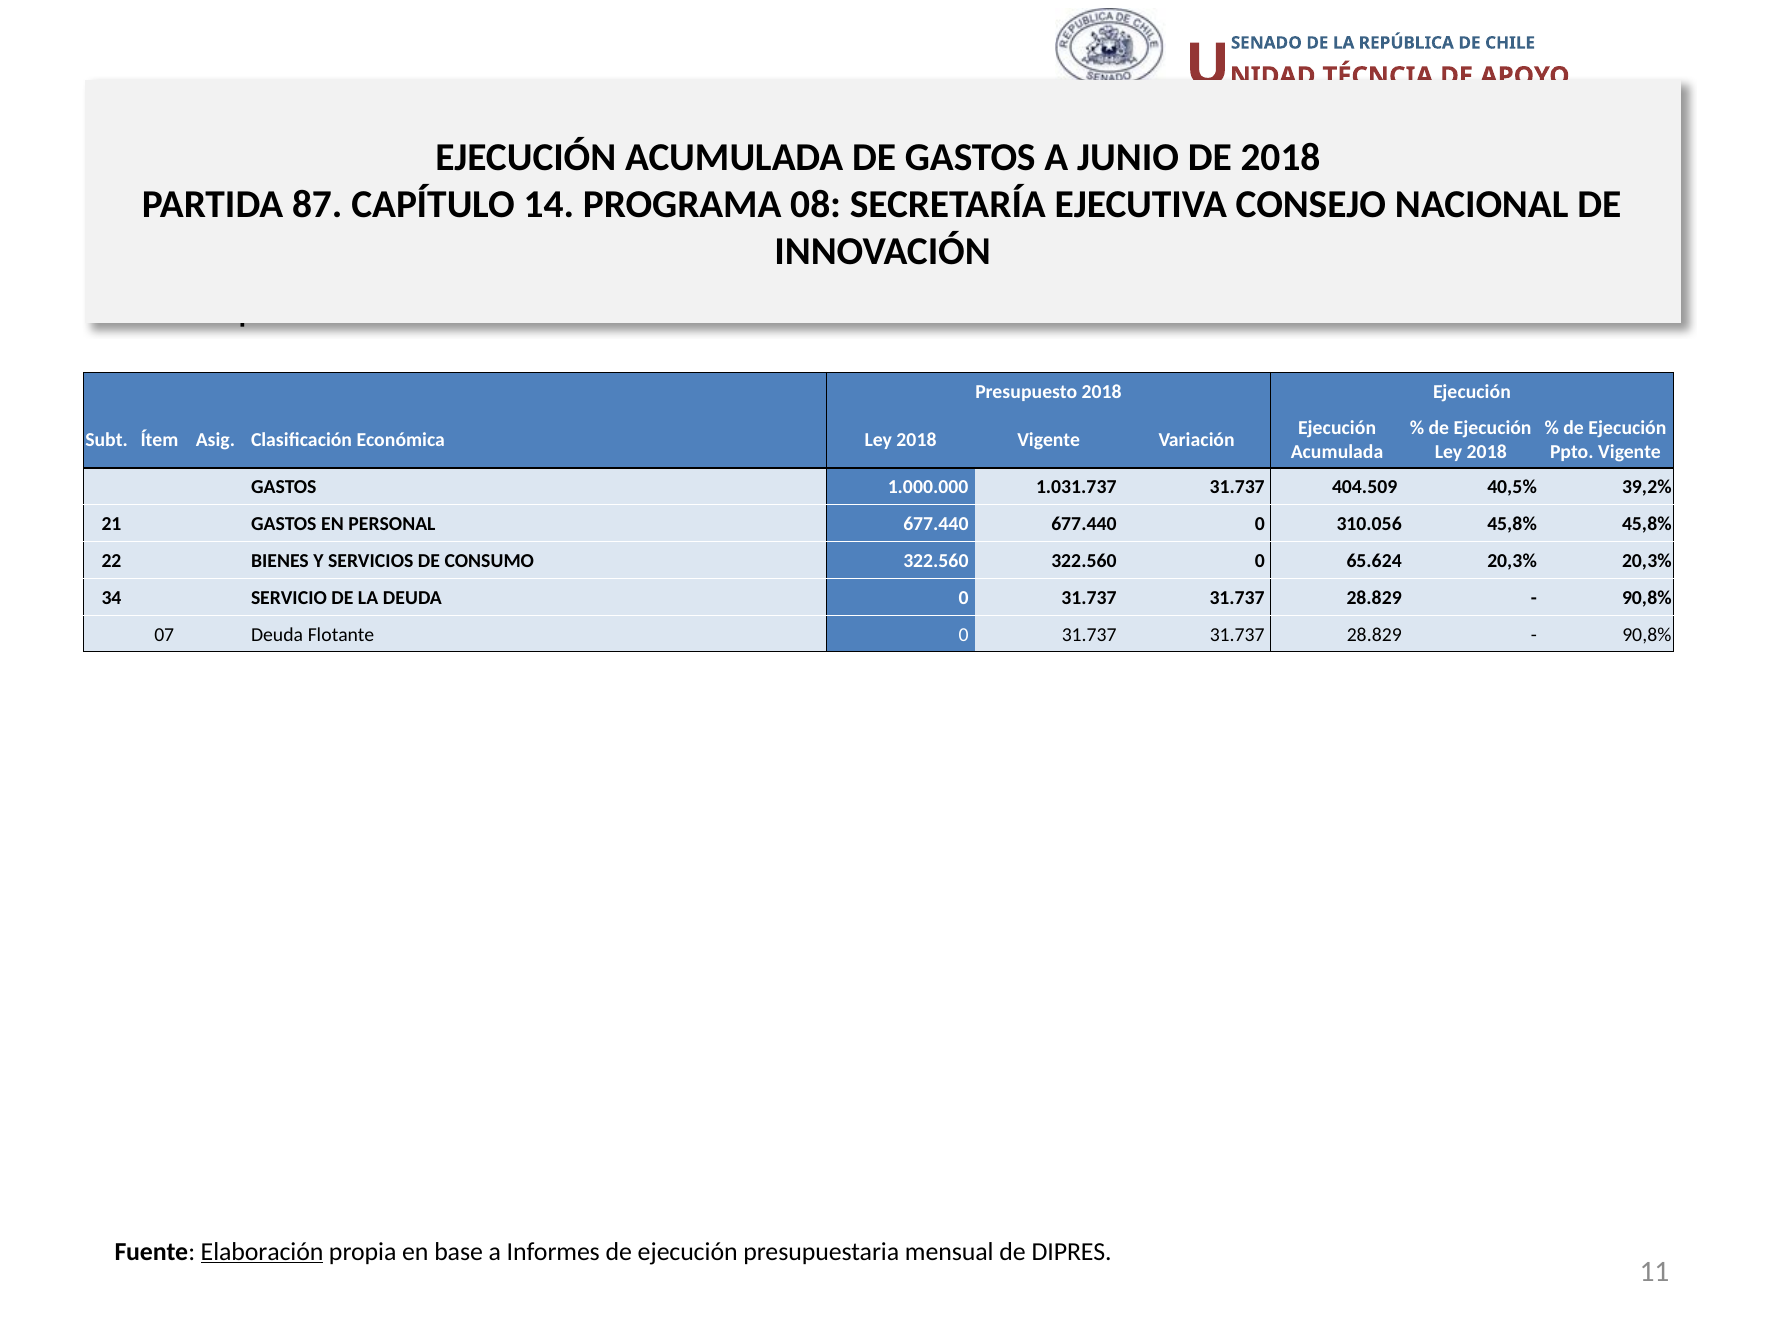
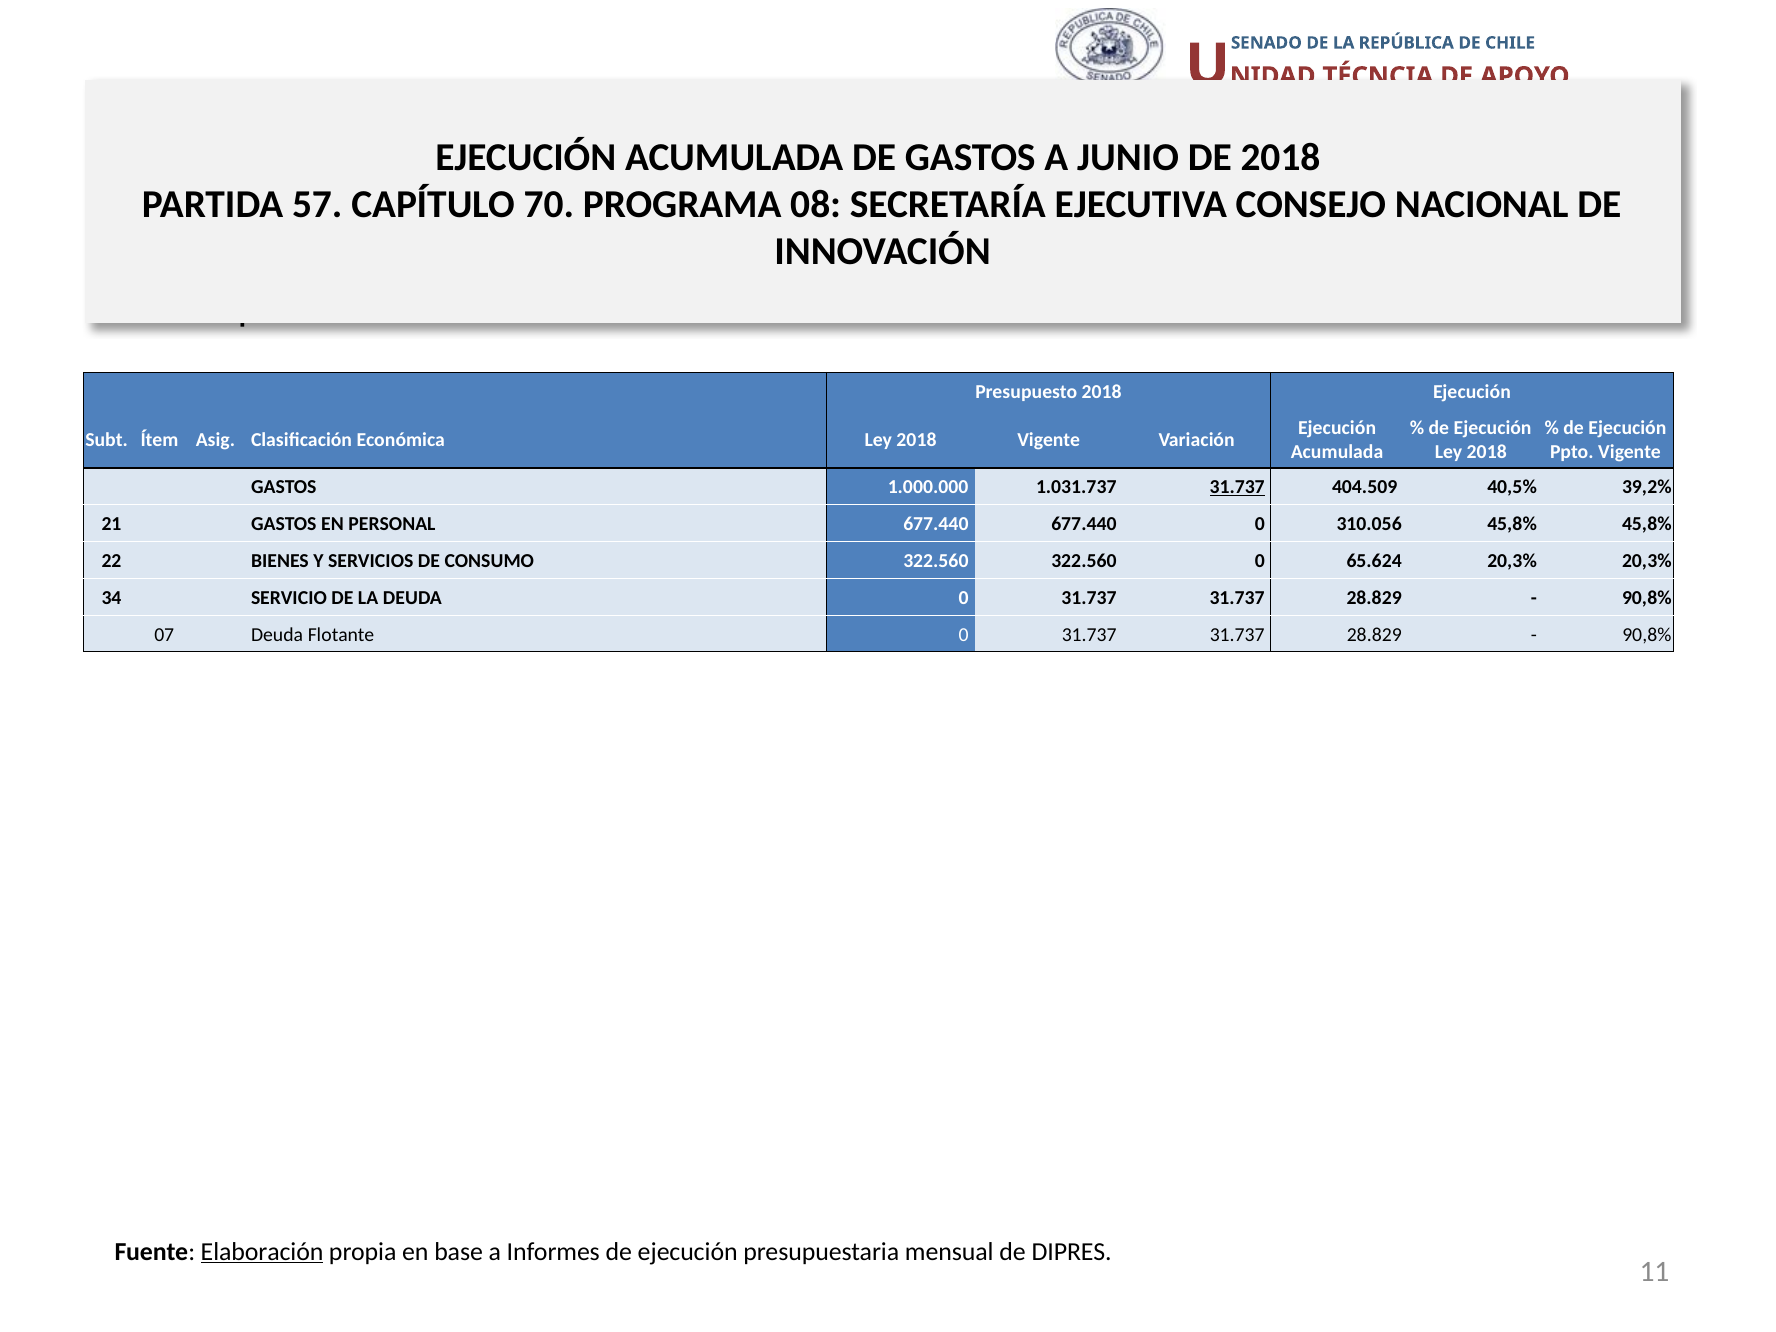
87: 87 -> 57
14: 14 -> 70
31.737 at (1237, 487) underline: none -> present
